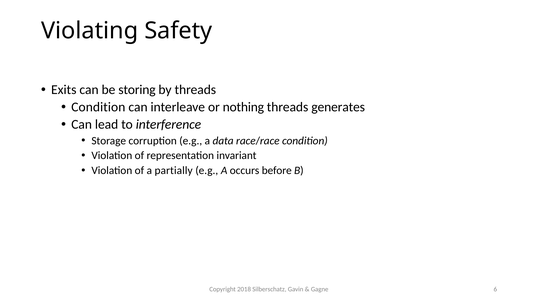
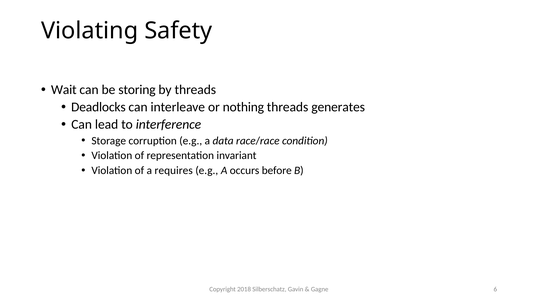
Exits: Exits -> Wait
Condition at (98, 107): Condition -> Deadlocks
partially: partially -> requires
